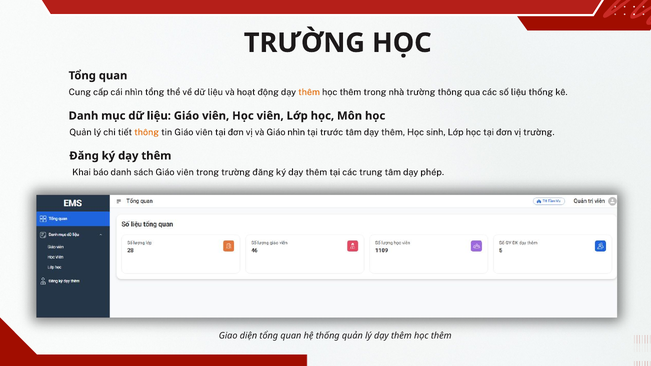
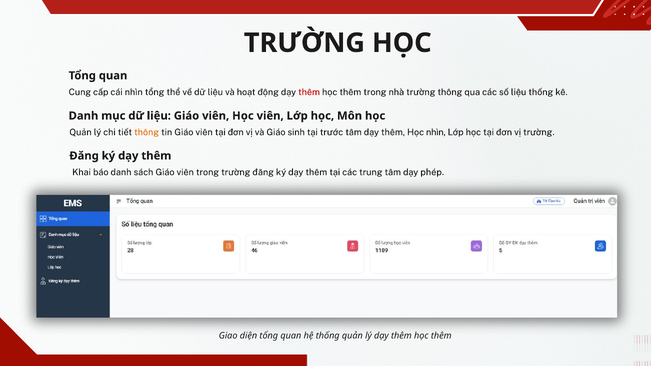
thêm at (309, 92) colour: orange -> red
Giáo nhìn: nhìn -> sinh
Học sinh: sinh -> nhìn
